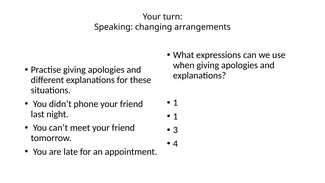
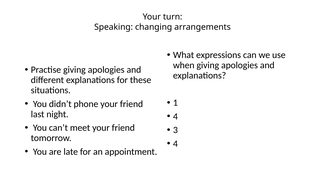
1 at (175, 116): 1 -> 4
